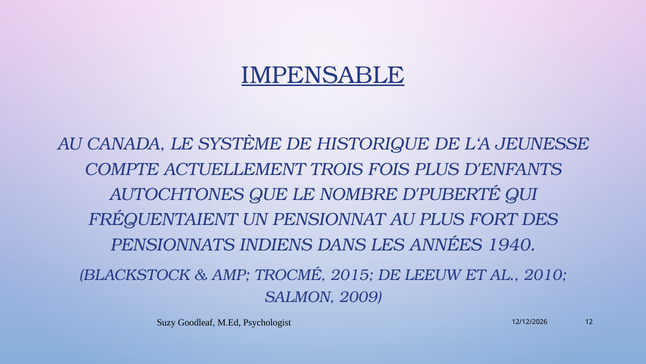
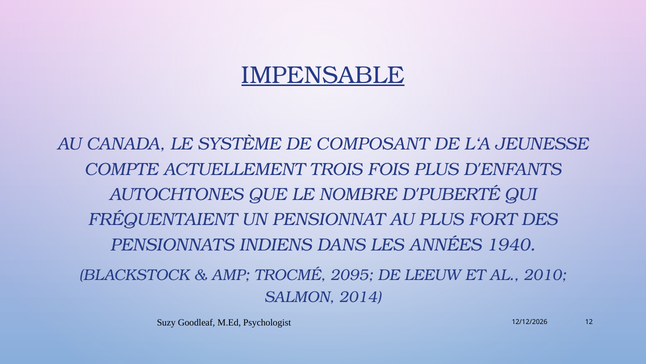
HISTORIQUE: HISTORIQUE -> COMPOSANT
2015: 2015 -> 2095
2009: 2009 -> 2014
